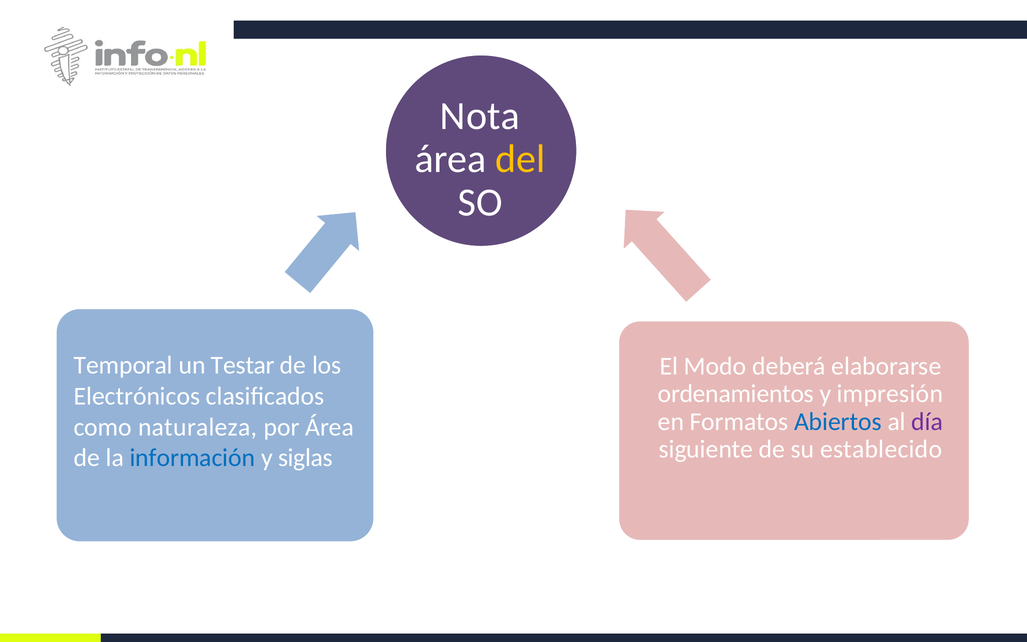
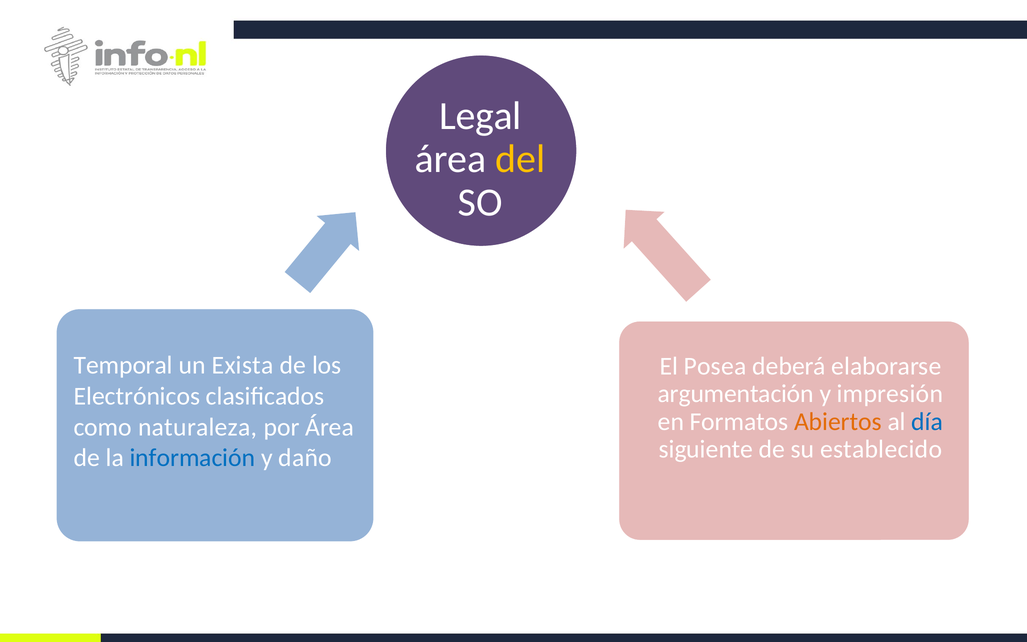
Nota: Nota -> Legal
Testar: Testar -> Exista
Modo: Modo -> Posea
ordenamientos: ordenamientos -> argumentación
Abiertos colour: blue -> orange
día colour: purple -> blue
siglas: siglas -> daño
